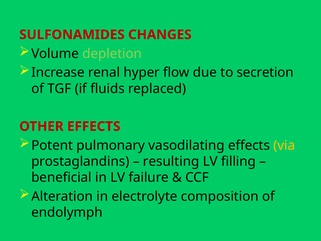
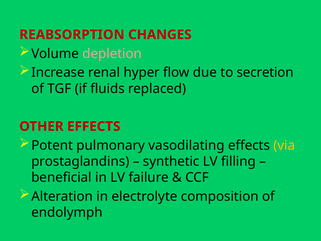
SULFONAMIDES: SULFONAMIDES -> REABSORPTION
depletion colour: light green -> pink
resulting: resulting -> synthetic
